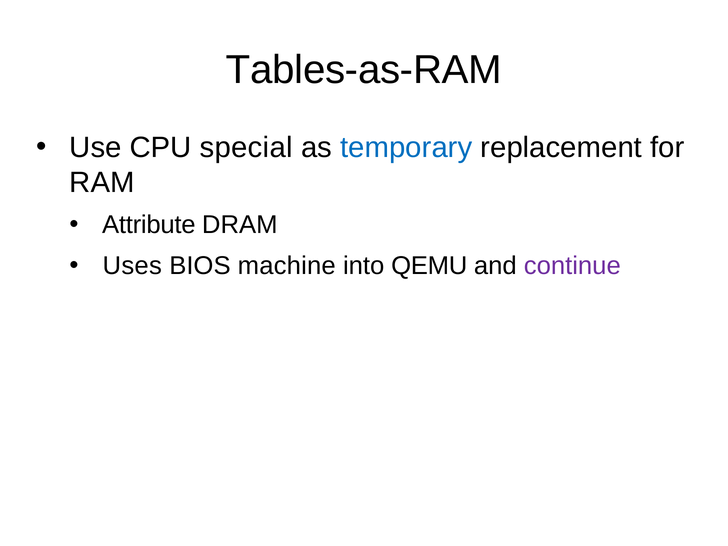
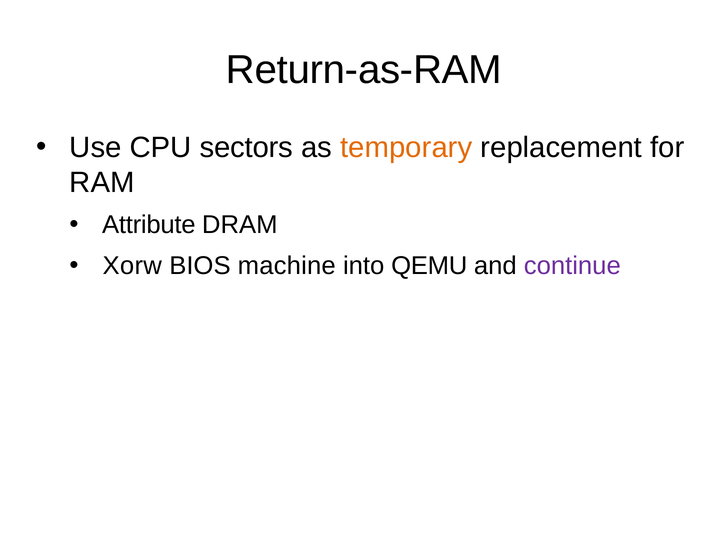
Tables-as-RAM: Tables-as-RAM -> Return-as-RAM
special: special -> sectors
temporary colour: blue -> orange
Uses: Uses -> Xorw
